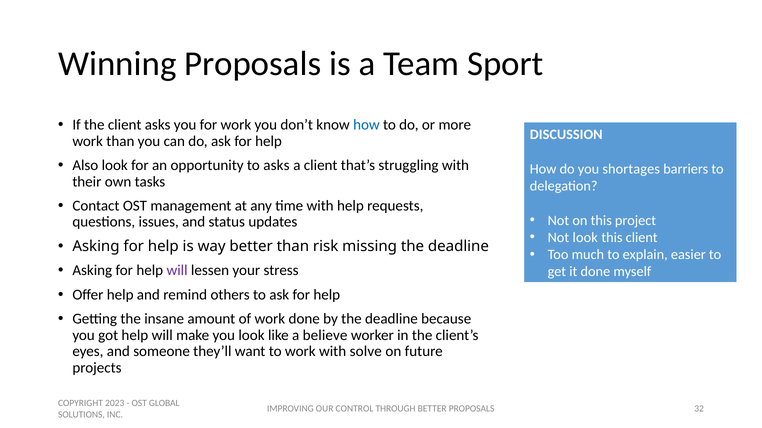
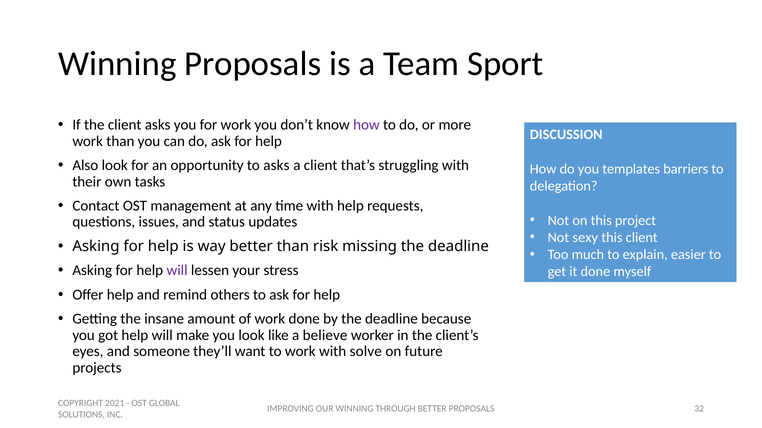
how at (366, 125) colour: blue -> purple
shortages: shortages -> templates
Not look: look -> sexy
2023: 2023 -> 2021
OUR CONTROL: CONTROL -> WINNING
